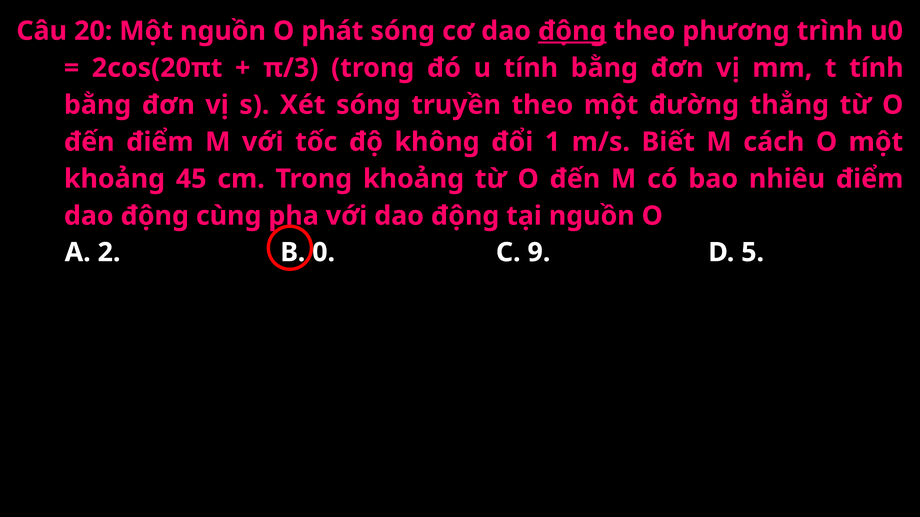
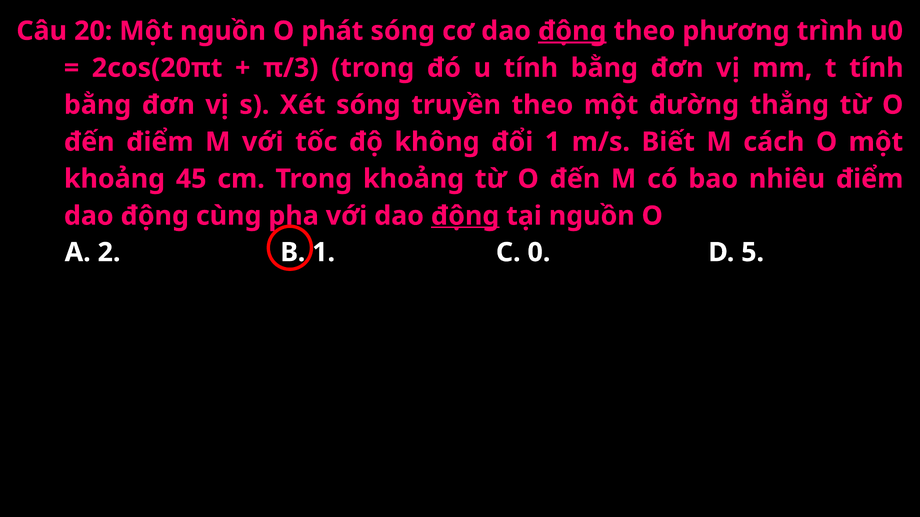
động at (465, 216) underline: none -> present
0 at (324, 253): 0 -> 1
9: 9 -> 0
